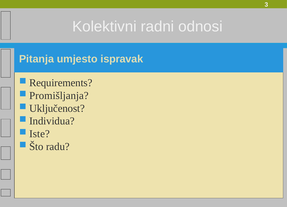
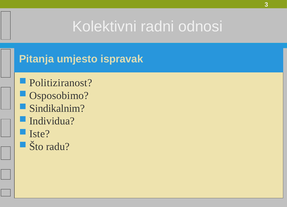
Requirements: Requirements -> Politiziranost
Promišljanja: Promišljanja -> Osposobimo
Uključenost: Uključenost -> Sindikalnim
